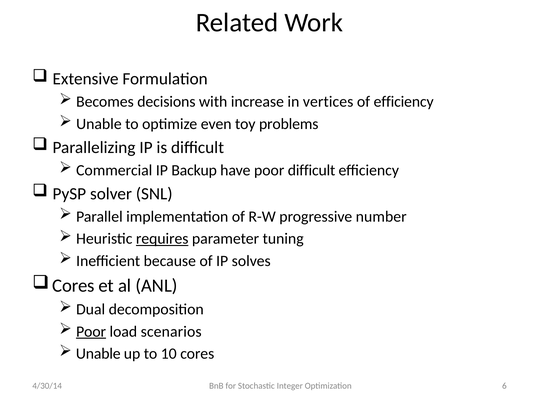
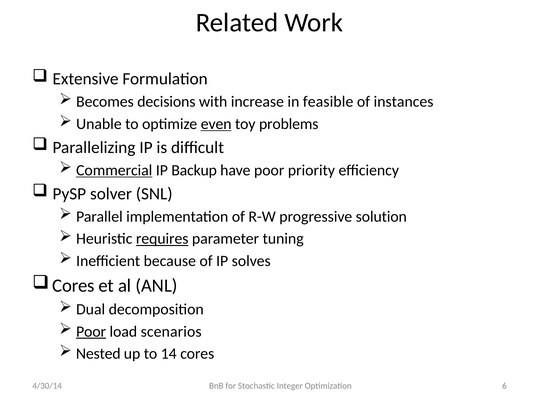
vertices: vertices -> feasible
of efficiency: efficiency -> instances
even underline: none -> present
Commercial underline: none -> present
poor difficult: difficult -> priority
number: number -> solution
Unable at (98, 354): Unable -> Nested
10: 10 -> 14
